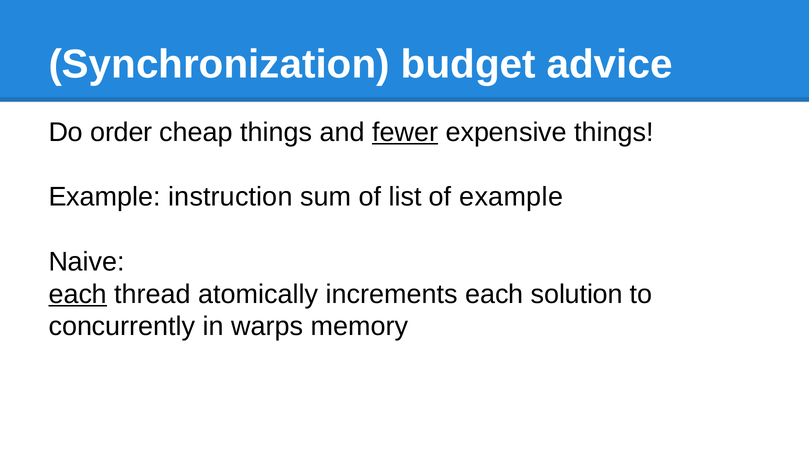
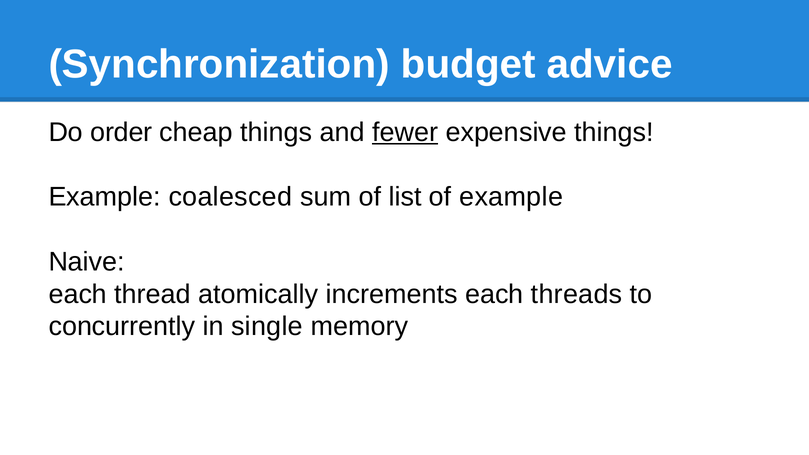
instruction: instruction -> coalesced
each at (78, 294) underline: present -> none
solution: solution -> threads
warps: warps -> single
